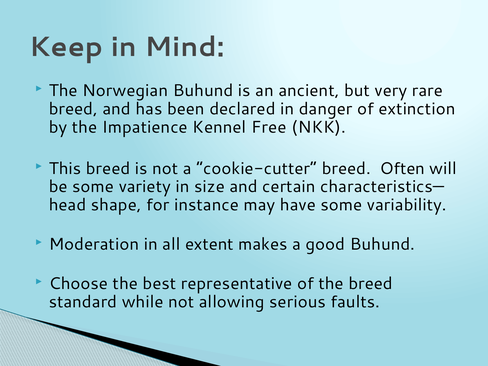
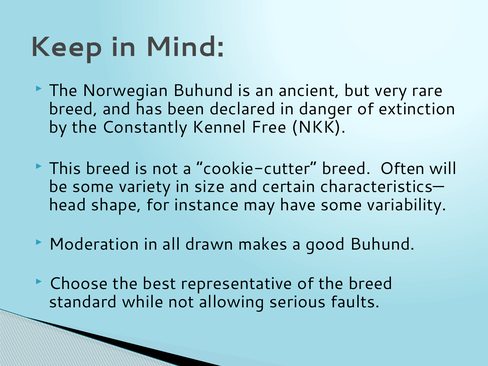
Impatience: Impatience -> Constantly
extent: extent -> drawn
